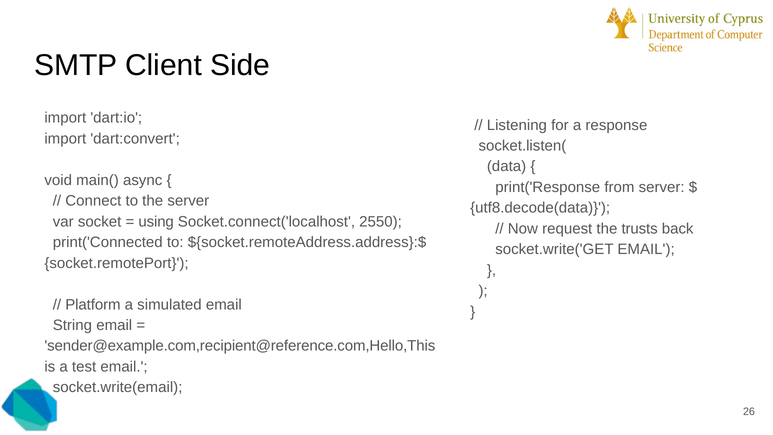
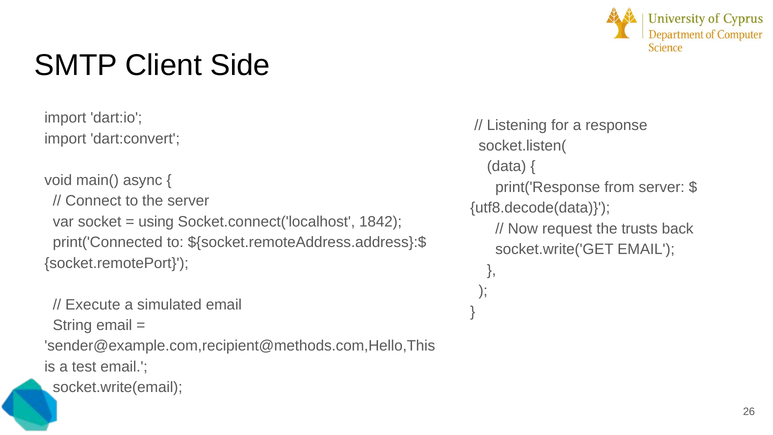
2550: 2550 -> 1842
Platform: Platform -> Execute
sender@example.com,recipient@reference.com,Hello,This: sender@example.com,recipient@reference.com,Hello,This -> sender@example.com,recipient@methods.com,Hello,This
